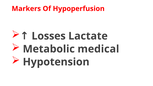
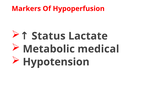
Losses: Losses -> Status
